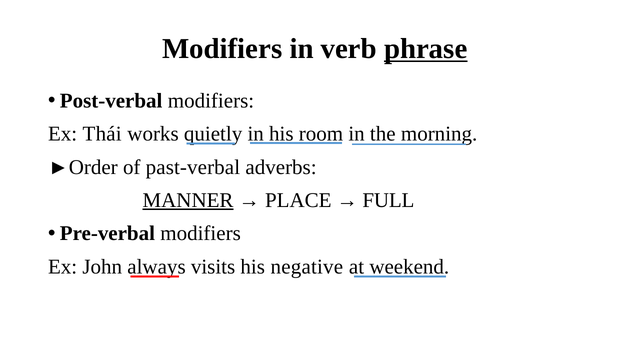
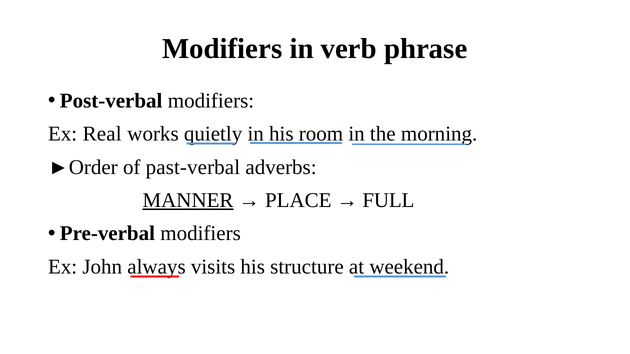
phrase underline: present -> none
Thái: Thái -> Real
negative: negative -> structure
